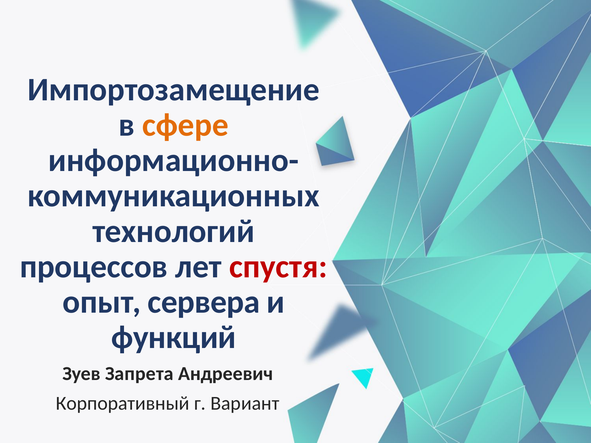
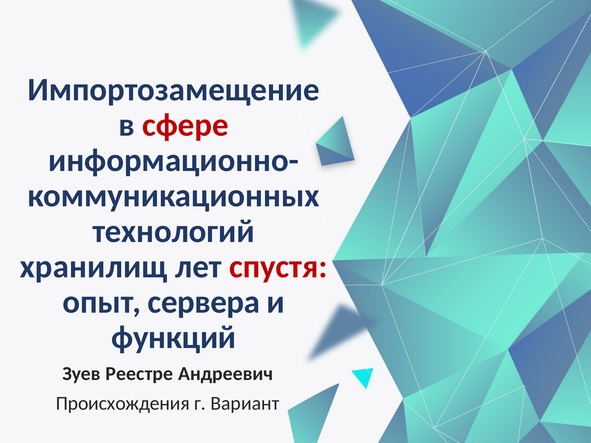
сфере colour: orange -> red
процессов: процессов -> хранилищ
Запрета: Запрета -> Реестре
Корпоративный: Корпоративный -> Происхождения
